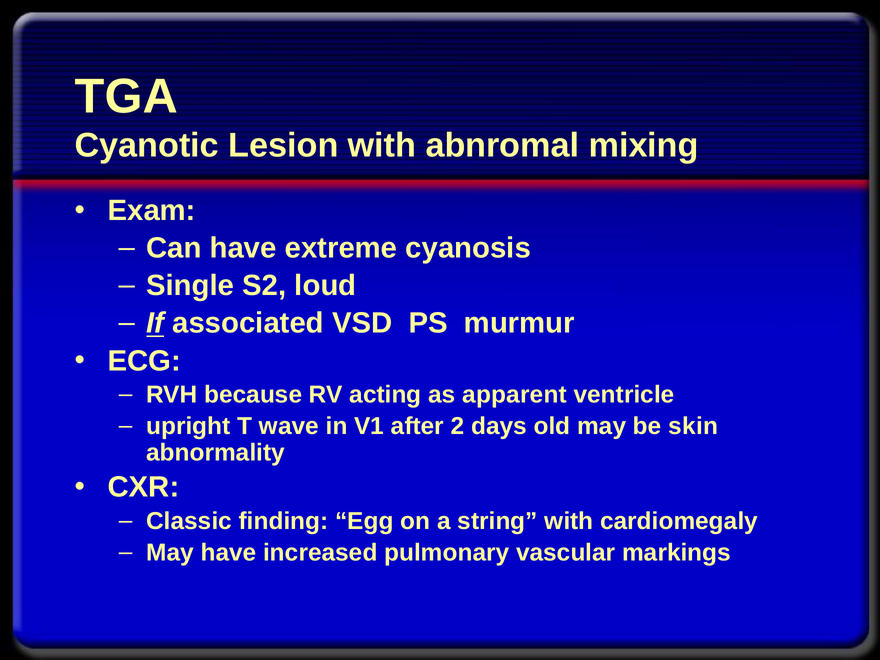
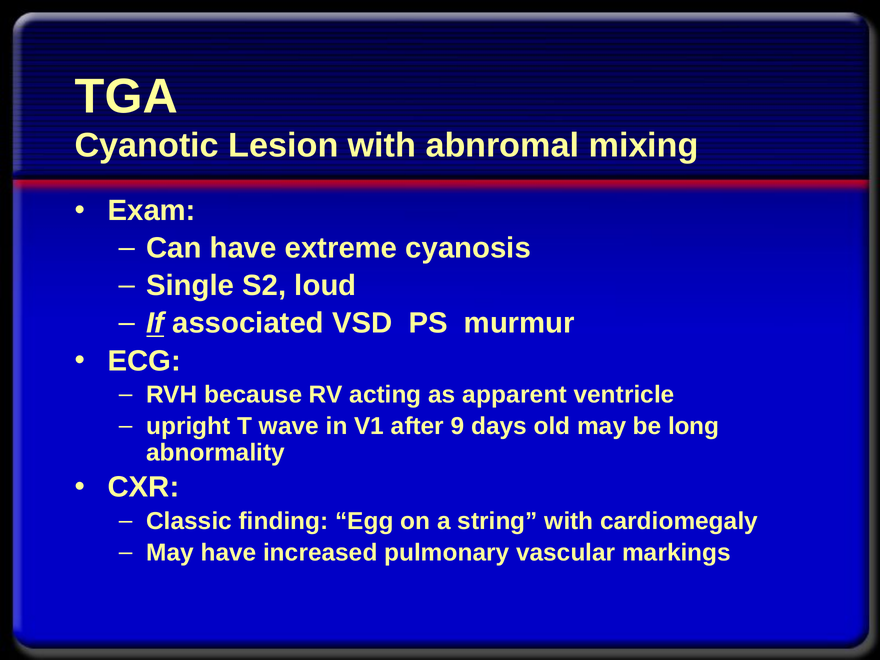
2: 2 -> 9
skin: skin -> long
